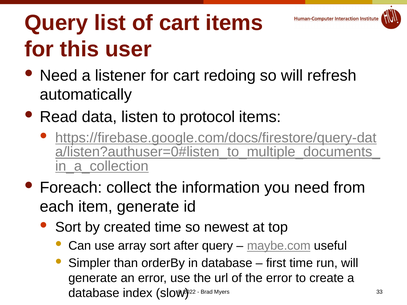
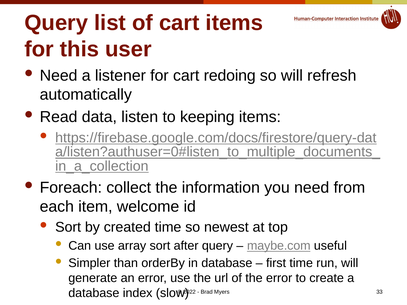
protocol: protocol -> keeping
item generate: generate -> welcome
